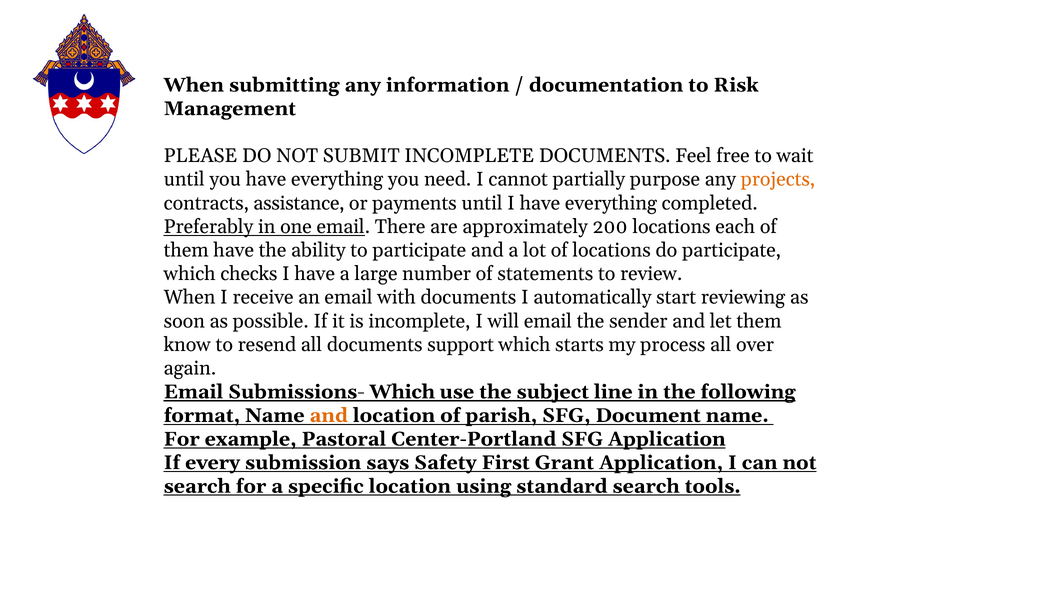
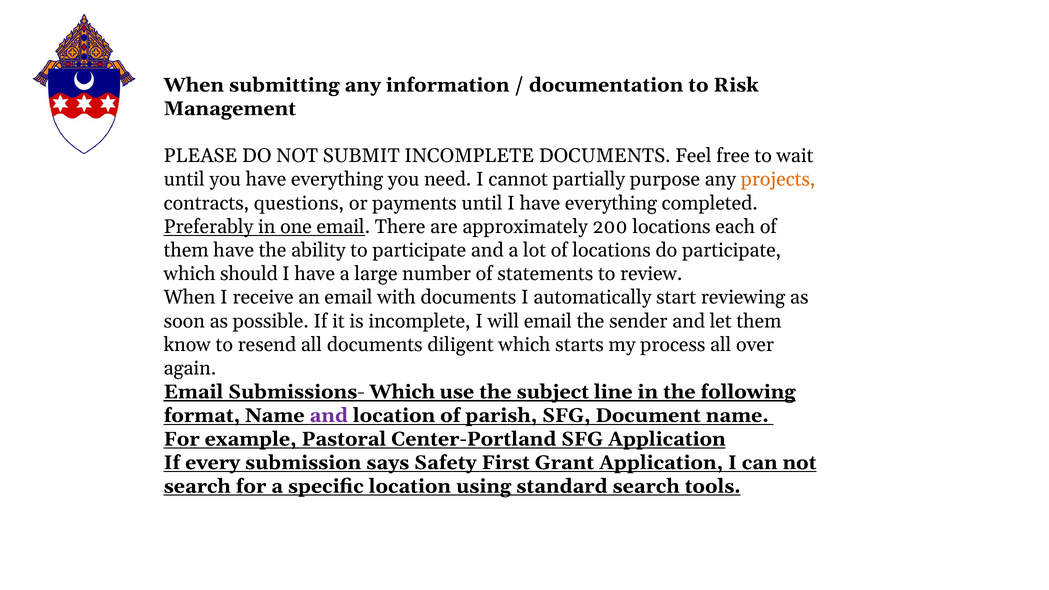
assistance: assistance -> questions
checks: checks -> should
support: support -> diligent
and at (329, 415) colour: orange -> purple
